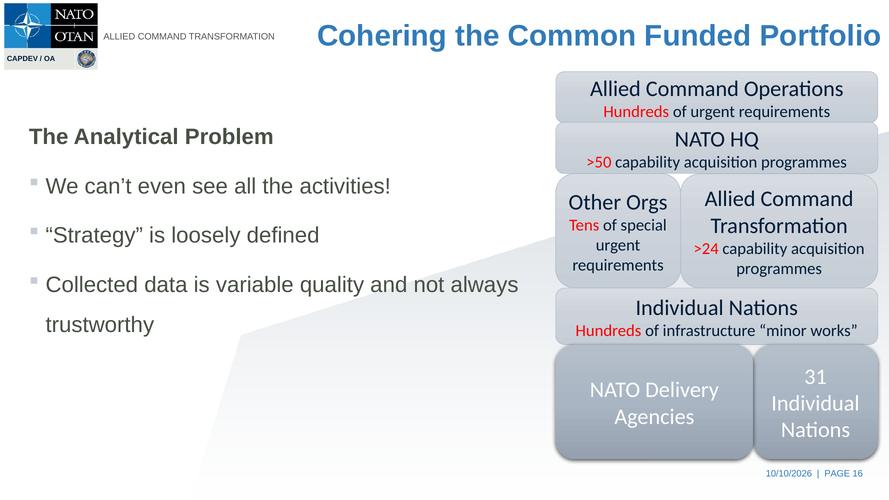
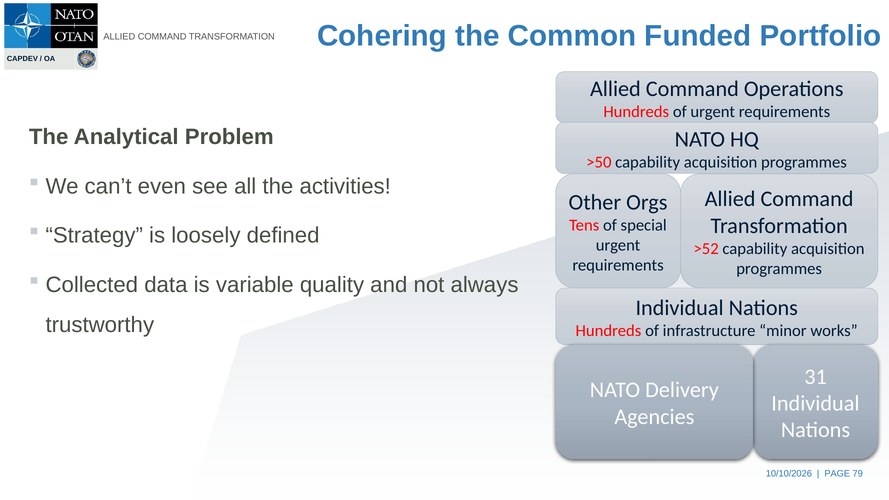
>24: >24 -> >52
16: 16 -> 79
